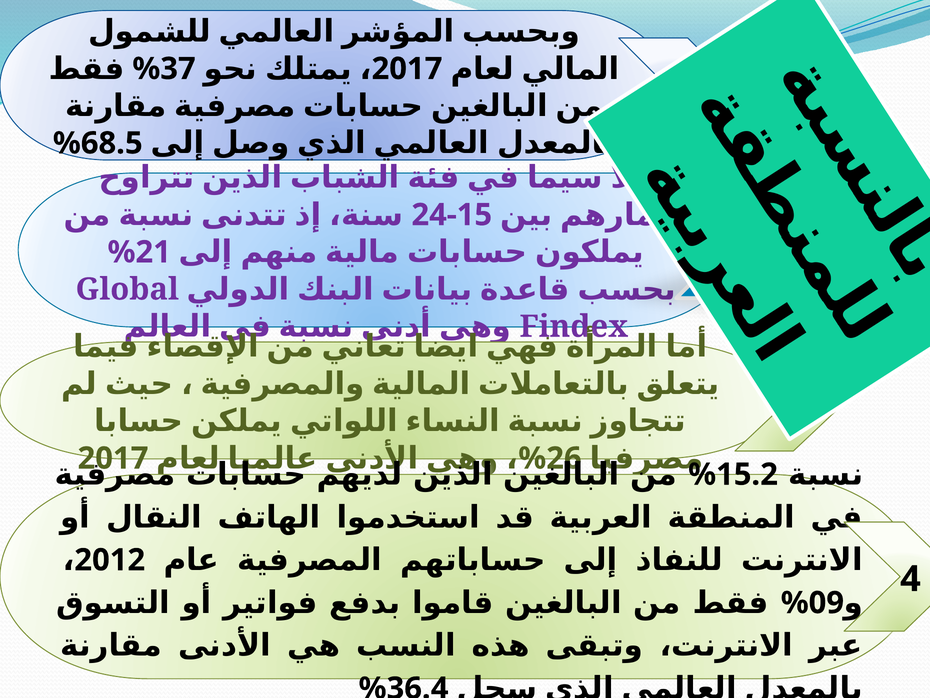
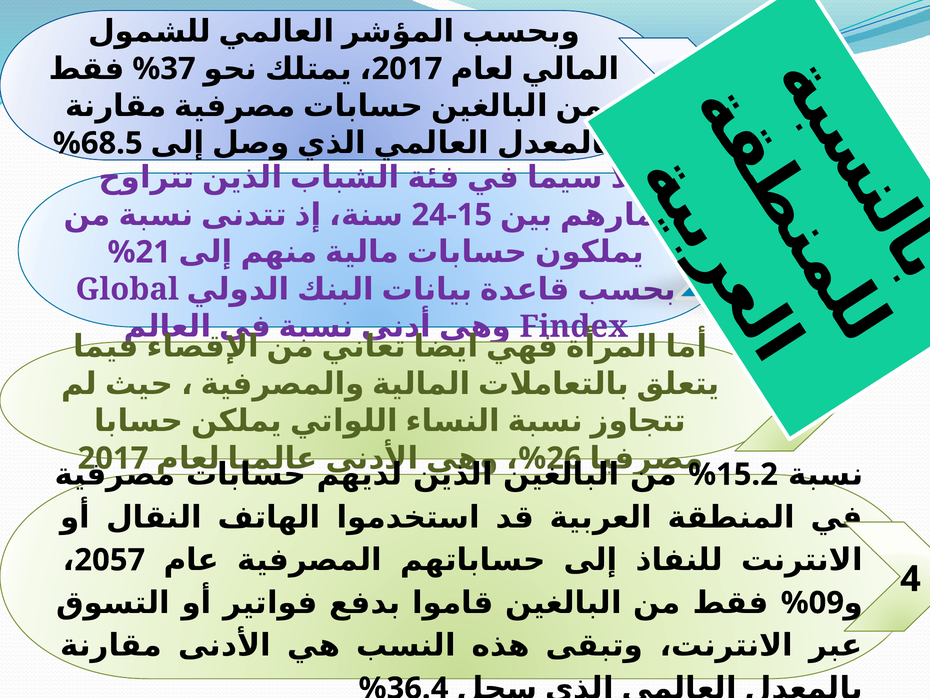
2012: 2012 -> 2057
